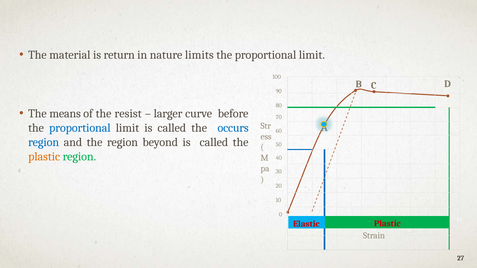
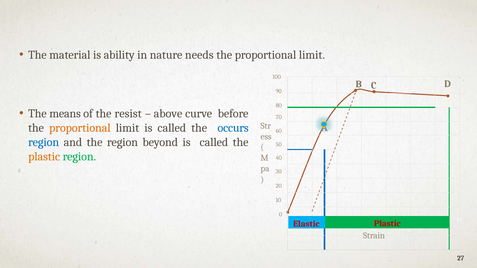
return: return -> ability
limits: limits -> needs
larger: larger -> above
proportional at (80, 128) colour: blue -> orange
